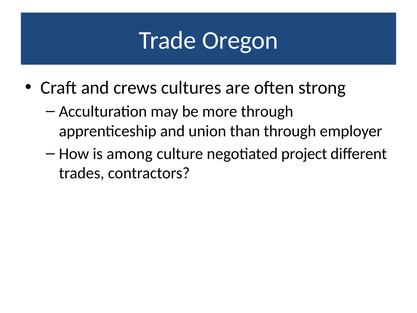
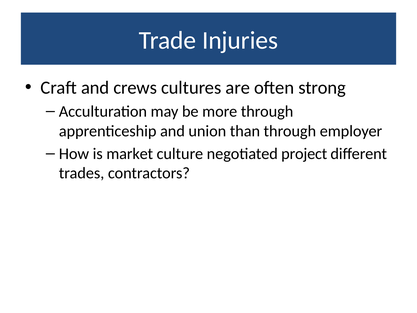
Oregon: Oregon -> Injuries
among: among -> market
